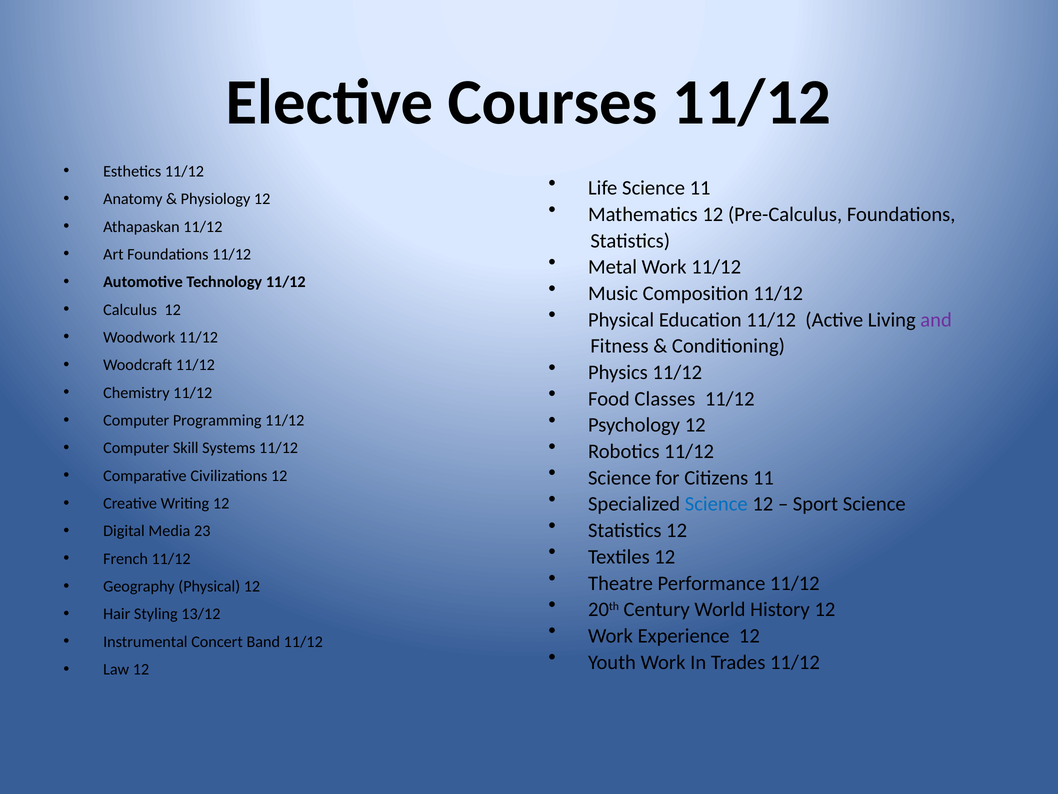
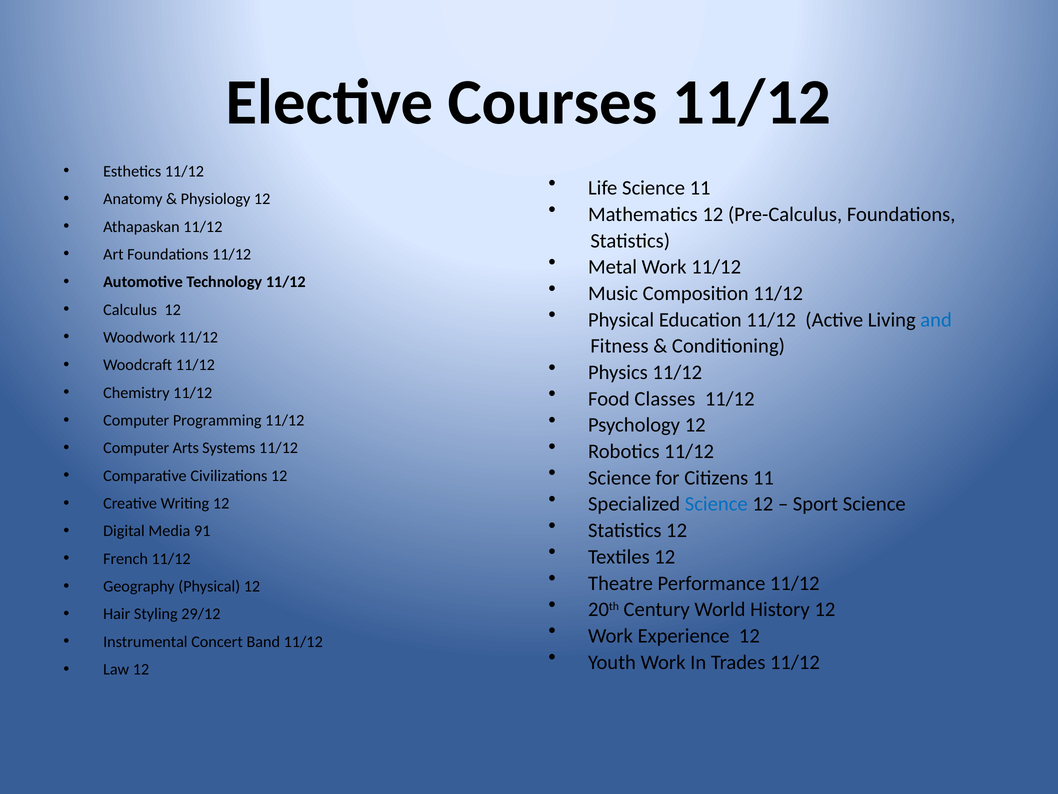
and colour: purple -> blue
Skill: Skill -> Arts
23: 23 -> 91
13/12: 13/12 -> 29/12
